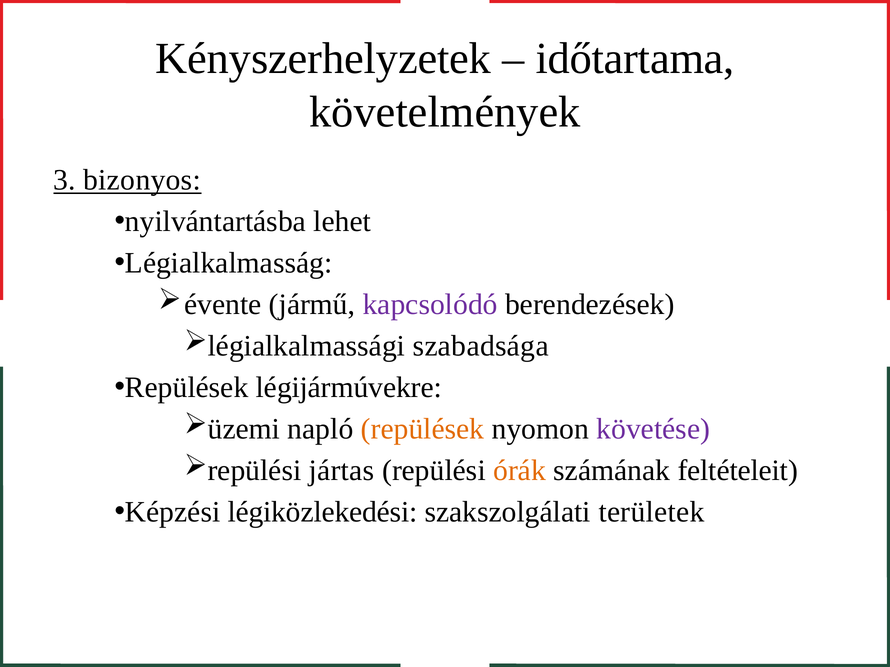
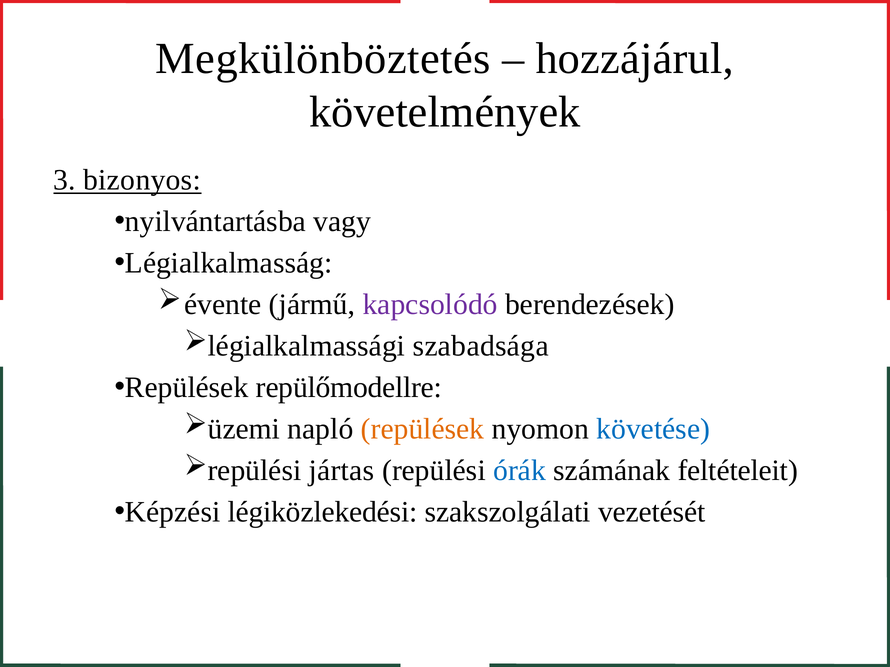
Kényszerhelyzetek: Kényszerhelyzetek -> Megkülönböztetés
időtartama: időtartama -> hozzájárul
lehet: lehet -> vagy
légijármúvekre: légijármúvekre -> repülőmodellre
követése colour: purple -> blue
órák colour: orange -> blue
területek: területek -> vezetését
